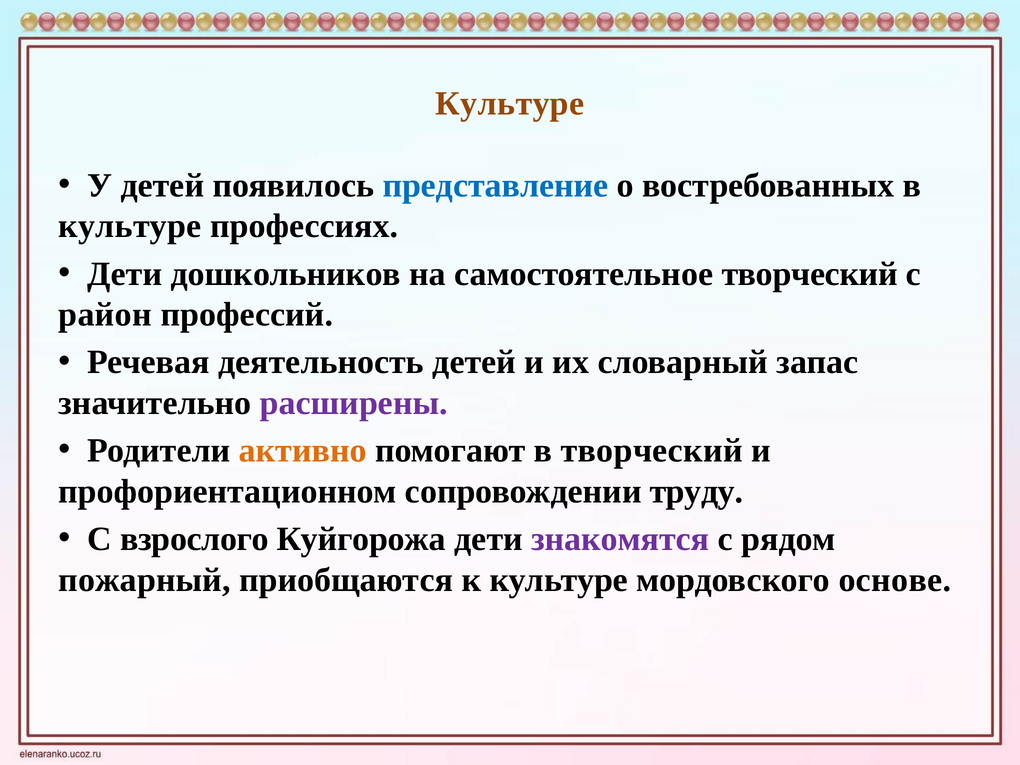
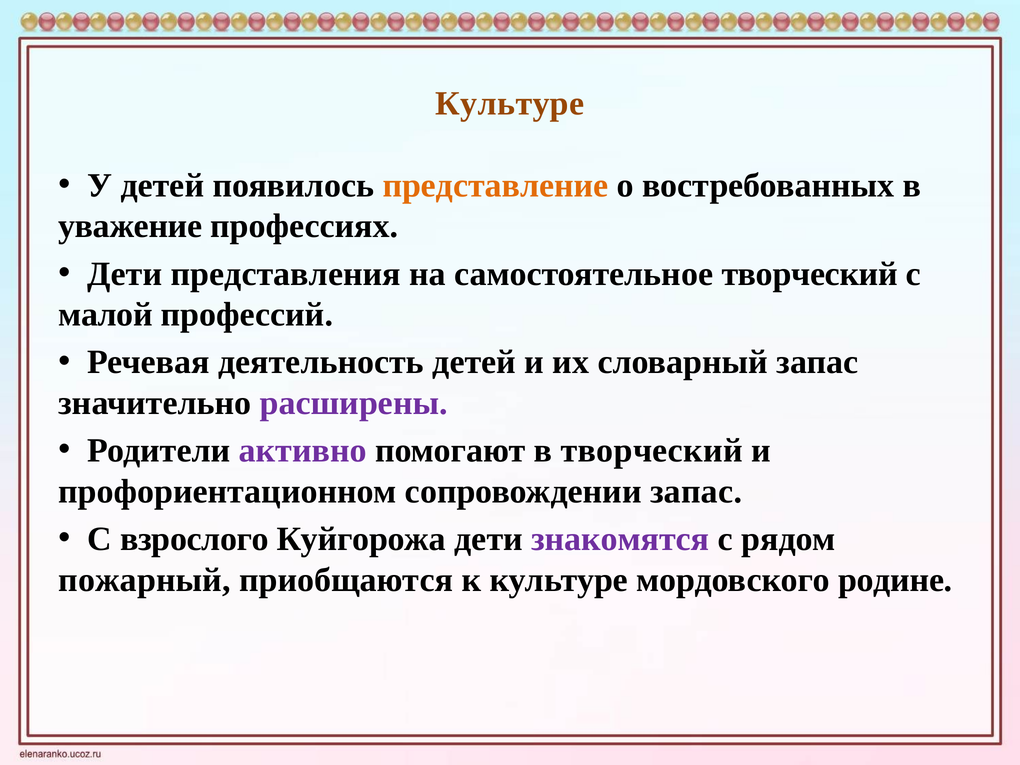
представление colour: blue -> orange
культуре at (130, 226): культуре -> уважение
дошкольников: дошкольников -> представления
район: район -> малой
активно colour: orange -> purple
сопровождении труду: труду -> запас
основе: основе -> родине
